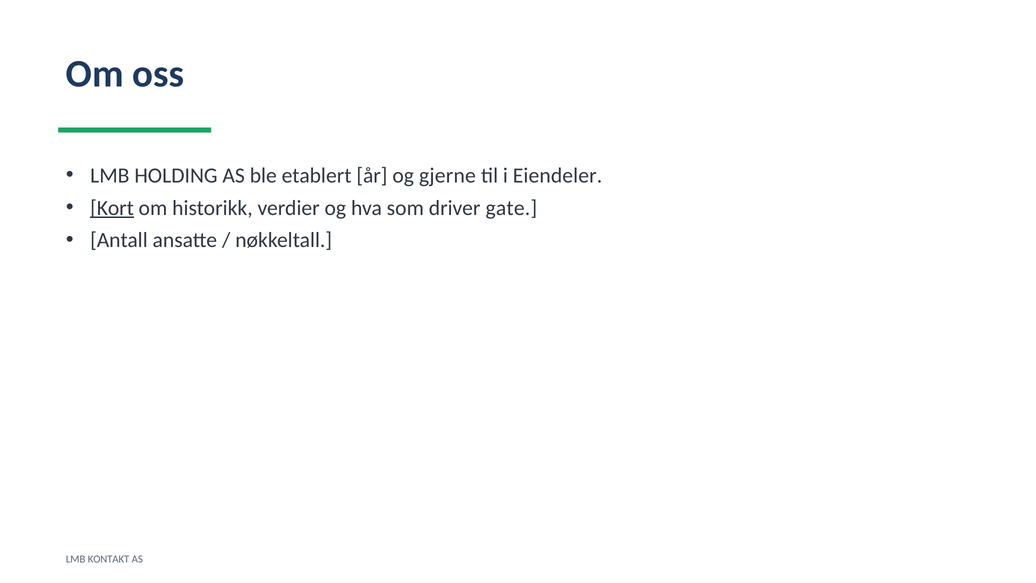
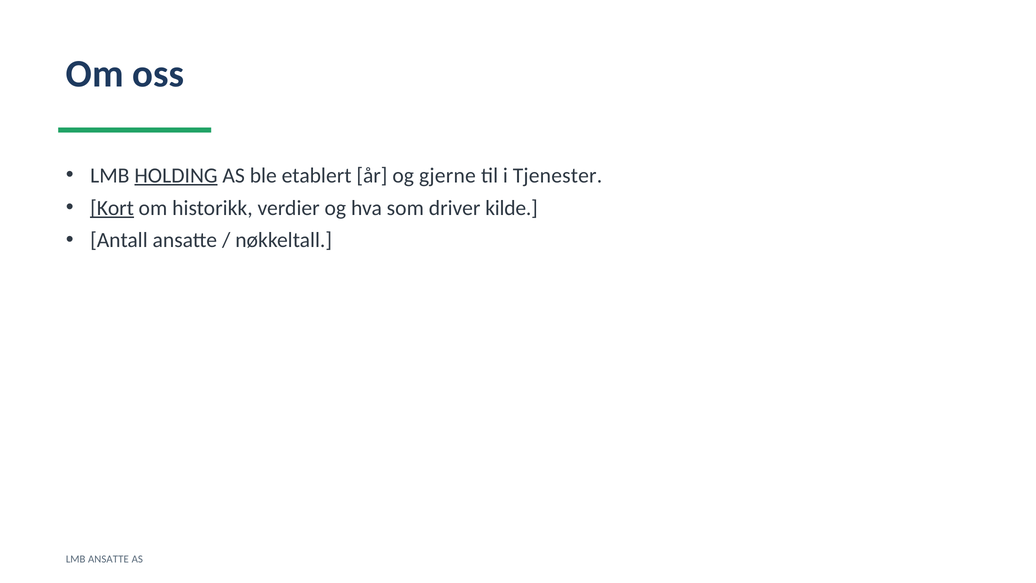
HOLDING underline: none -> present
Eiendeler: Eiendeler -> Tjenester
gate: gate -> kilde
LMB KONTAKT: KONTAKT -> ANSATTE
